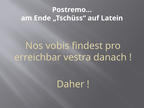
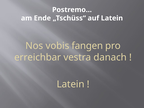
findest: findest -> fangen
Daher at (71, 84): Daher -> Latein
